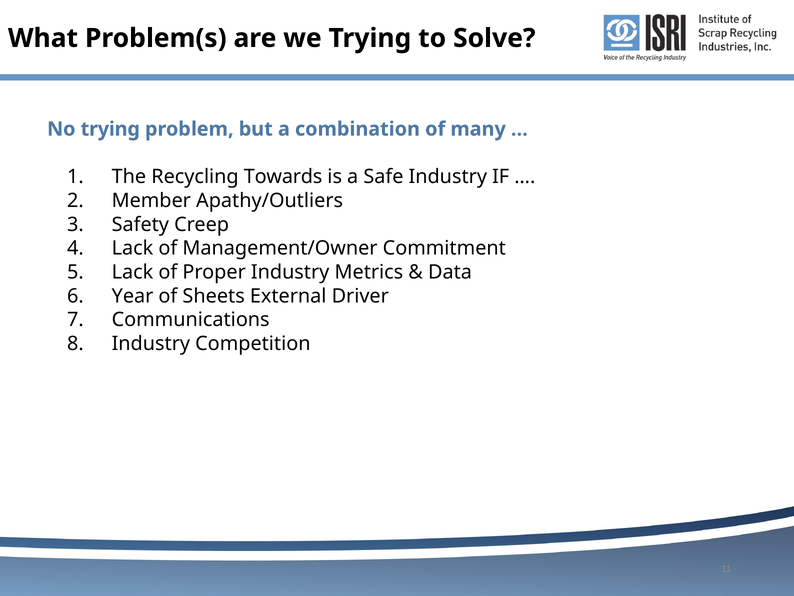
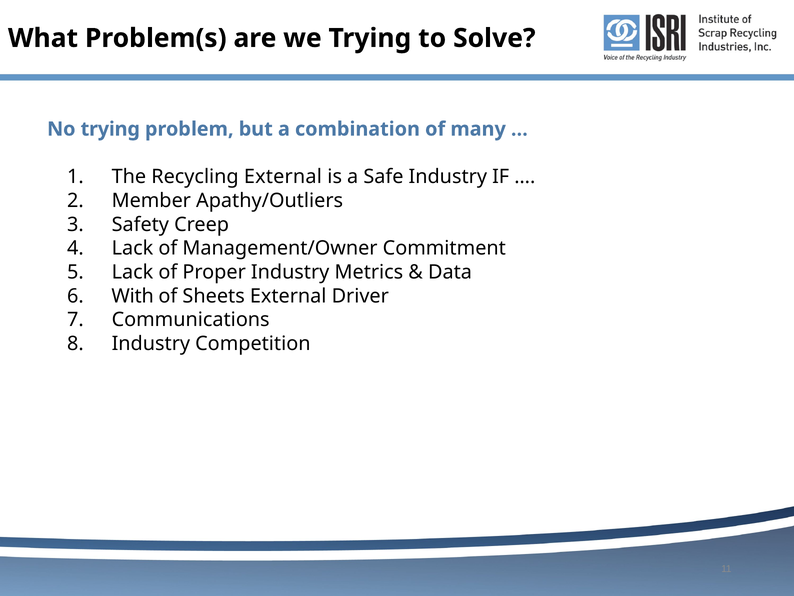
Recycling Towards: Towards -> External
Year: Year -> With
